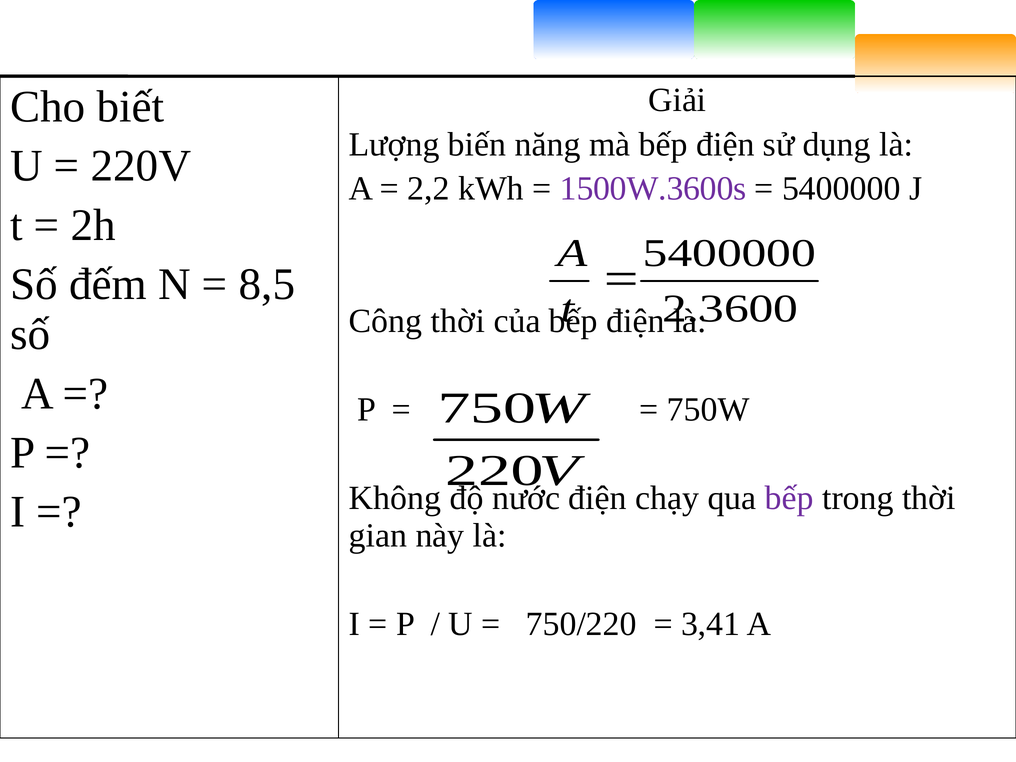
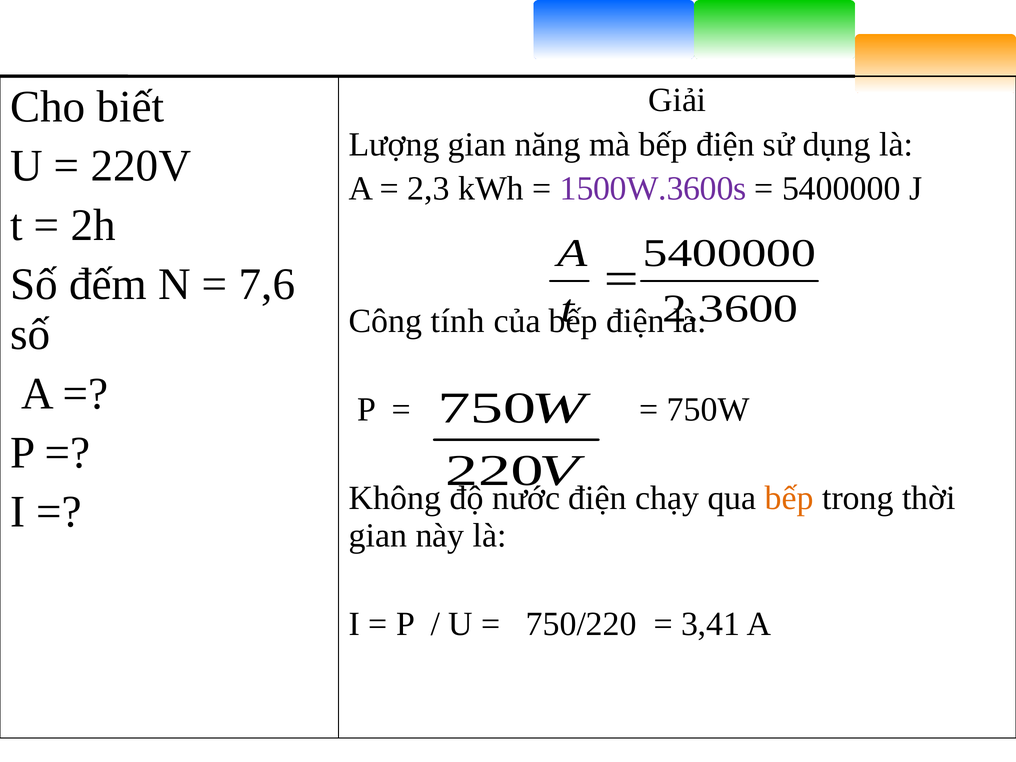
Lượng biến: biến -> gian
2,2: 2,2 -> 2,3
8,5: 8,5 -> 7,6
Công thời: thời -> tính
bếp at (789, 498) colour: purple -> orange
